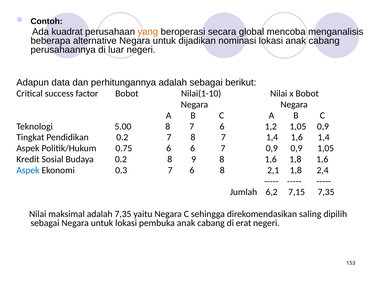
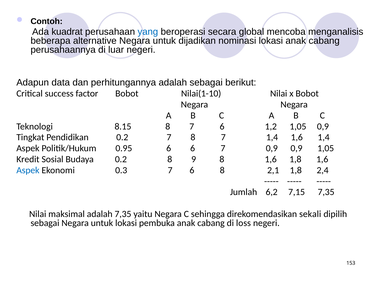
yang colour: orange -> blue
5.00: 5.00 -> 8.15
0.75: 0.75 -> 0.95
saling: saling -> sekali
erat: erat -> loss
